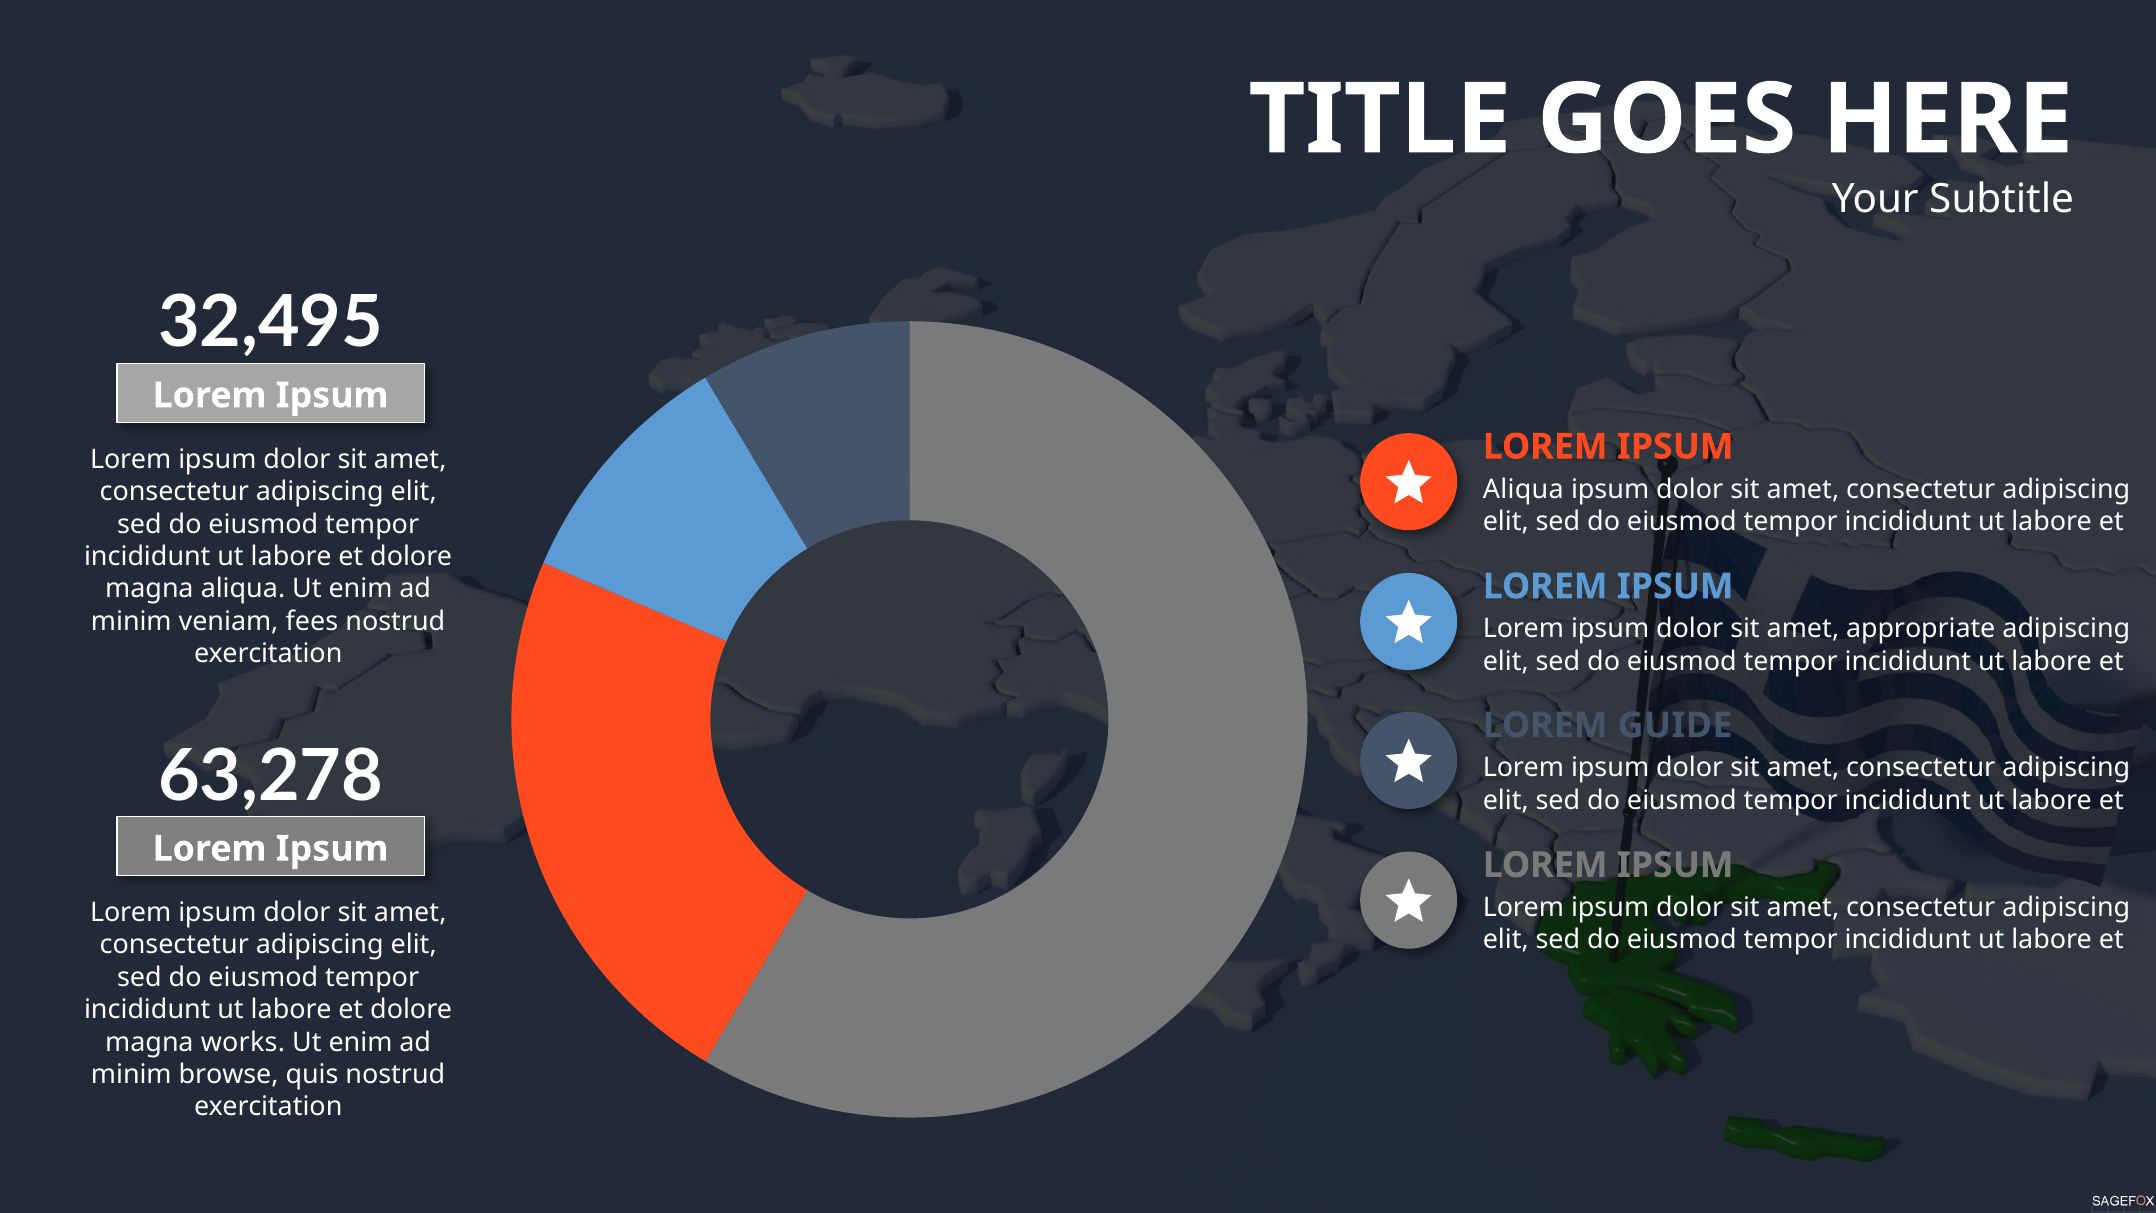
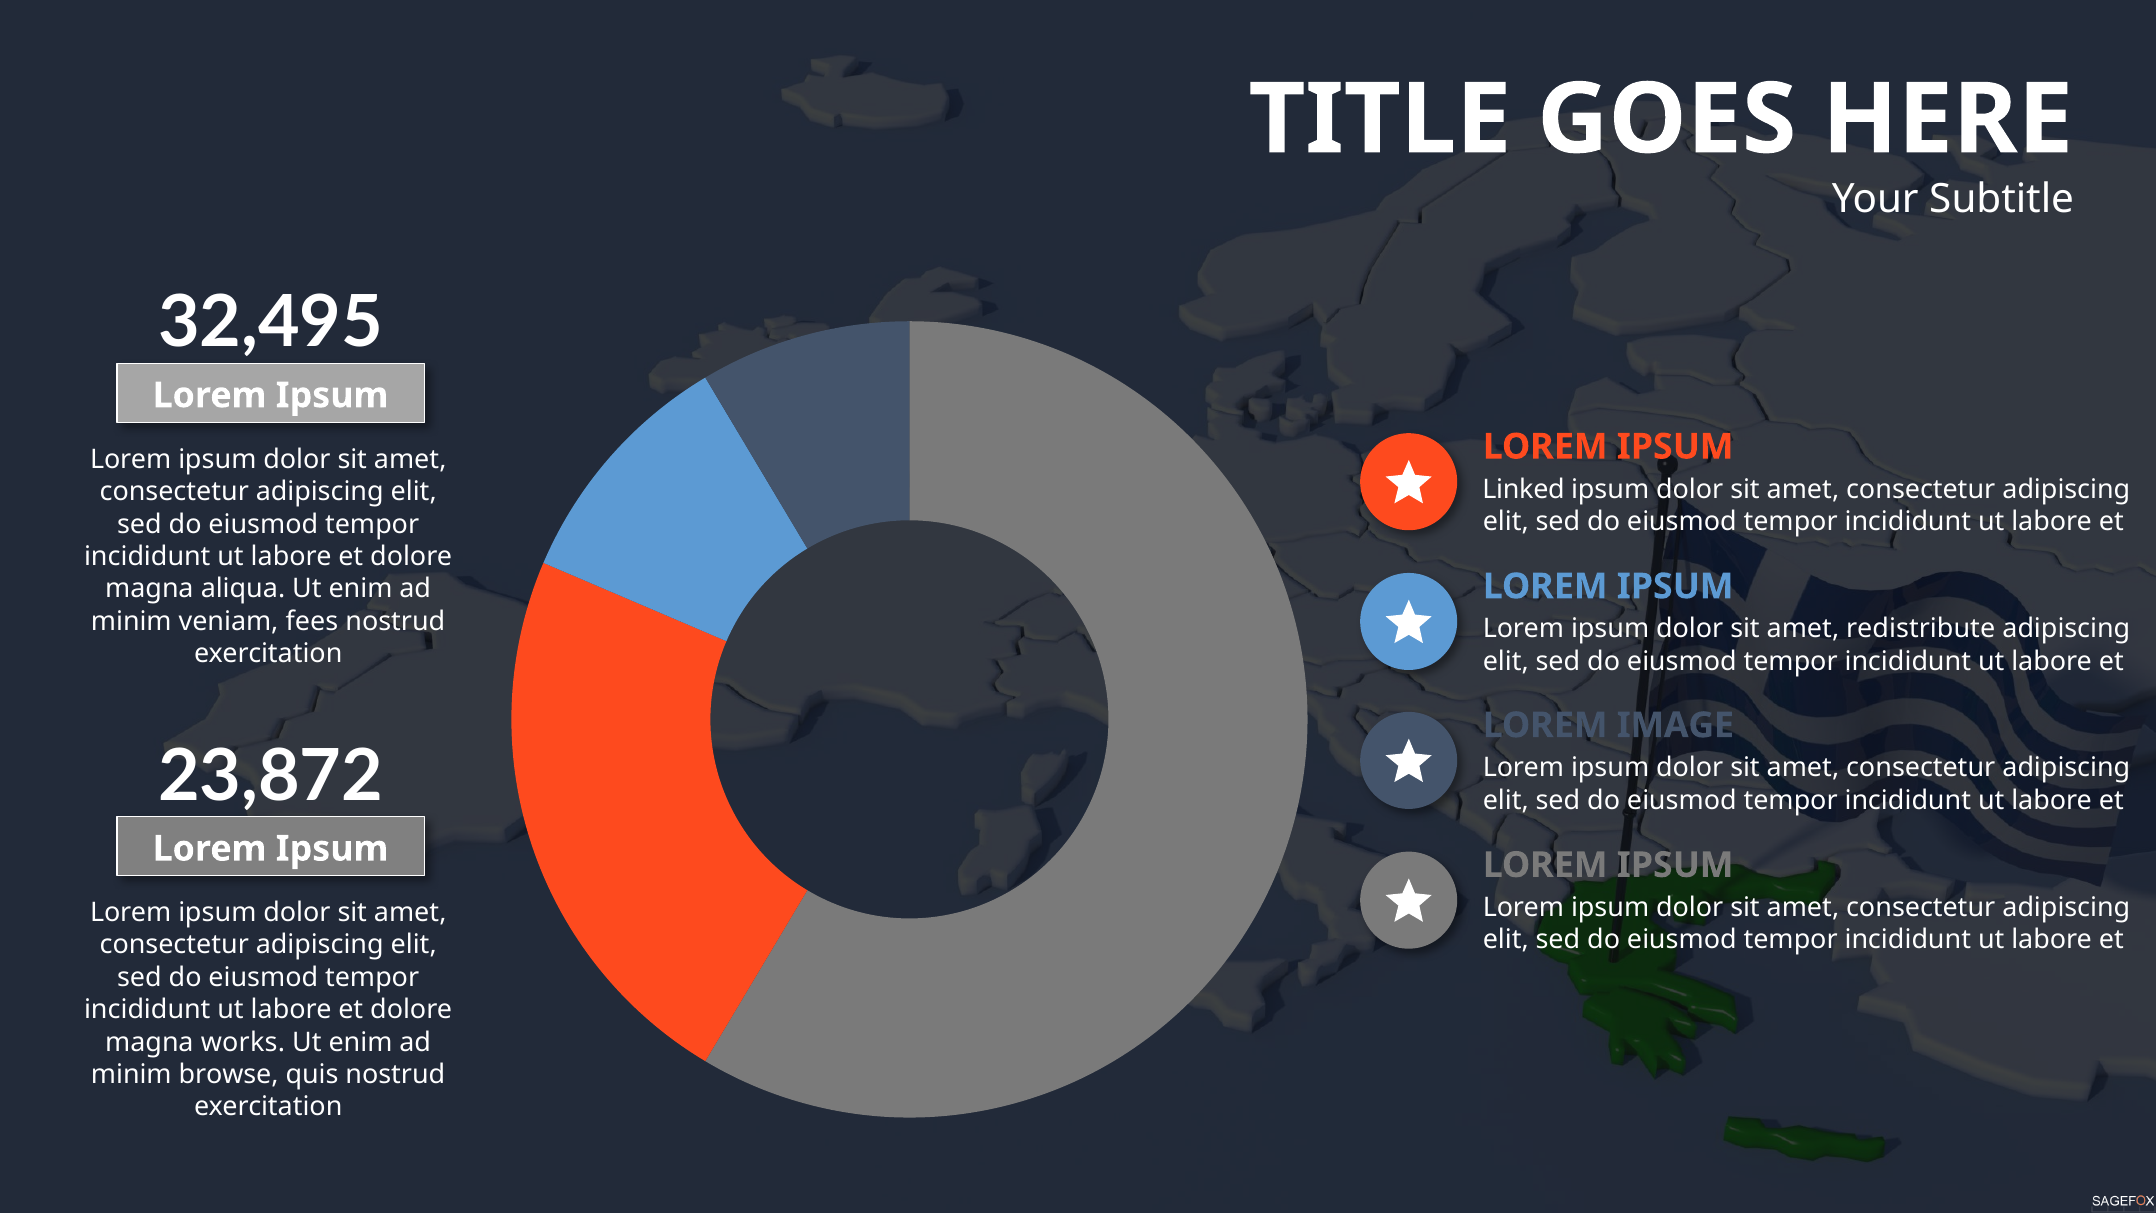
Aliqua at (1523, 489): Aliqua -> Linked
appropriate: appropriate -> redistribute
GUIDE: GUIDE -> IMAGE
63,278: 63,278 -> 23,872
